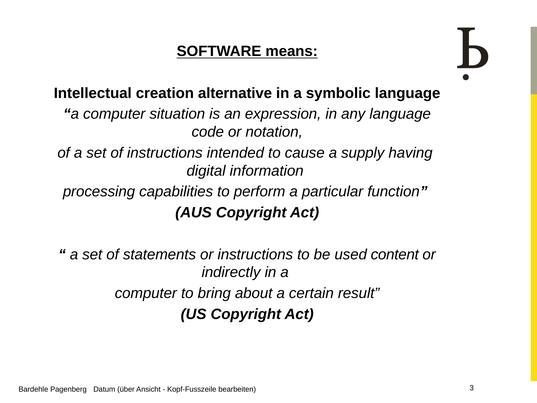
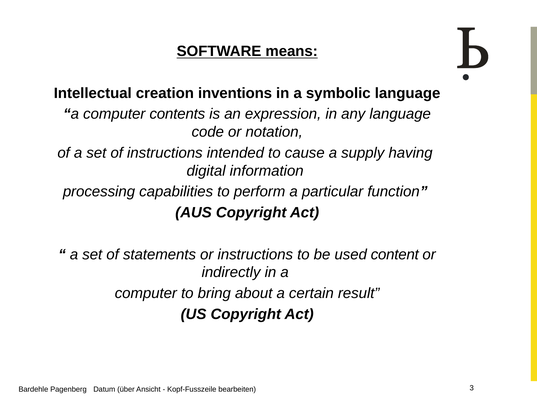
alternative: alternative -> inventions
situation: situation -> contents
